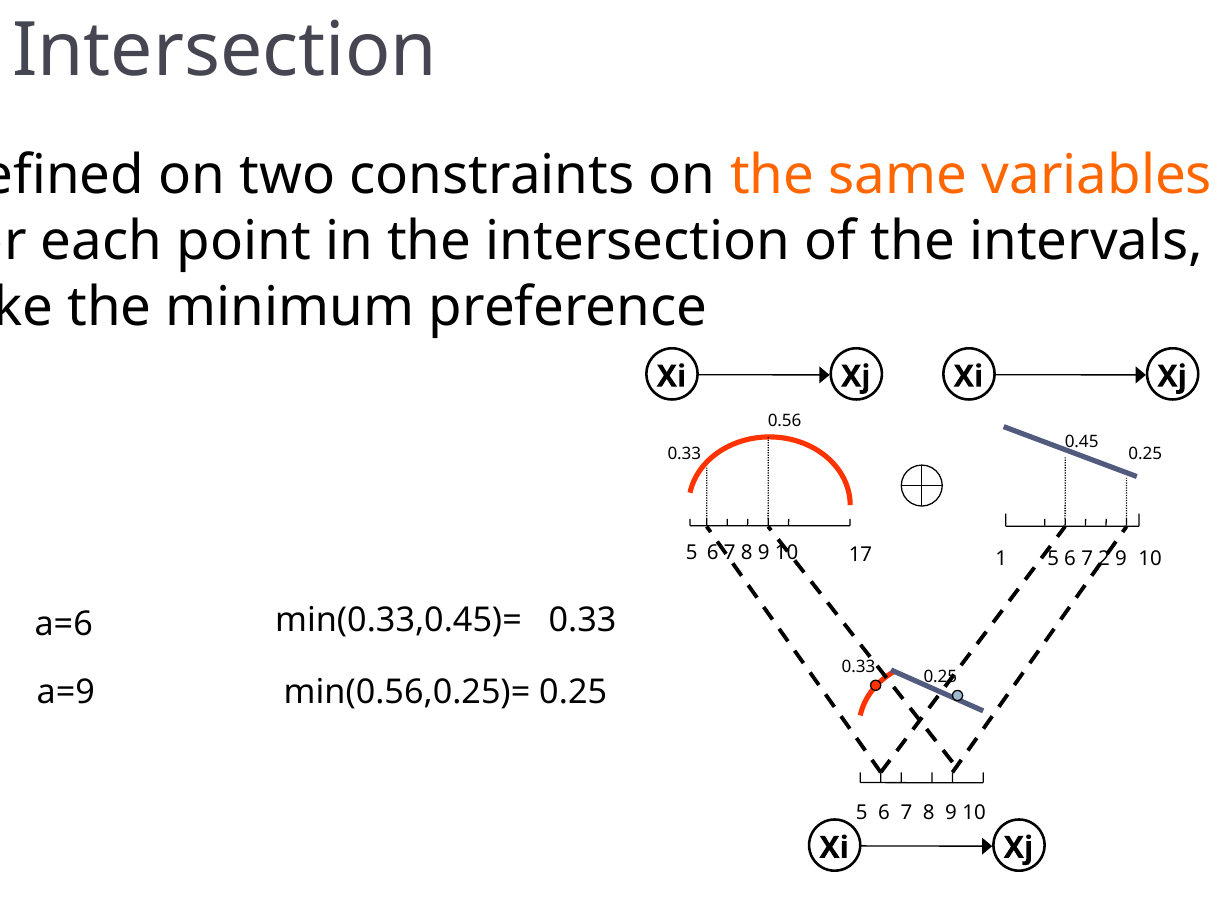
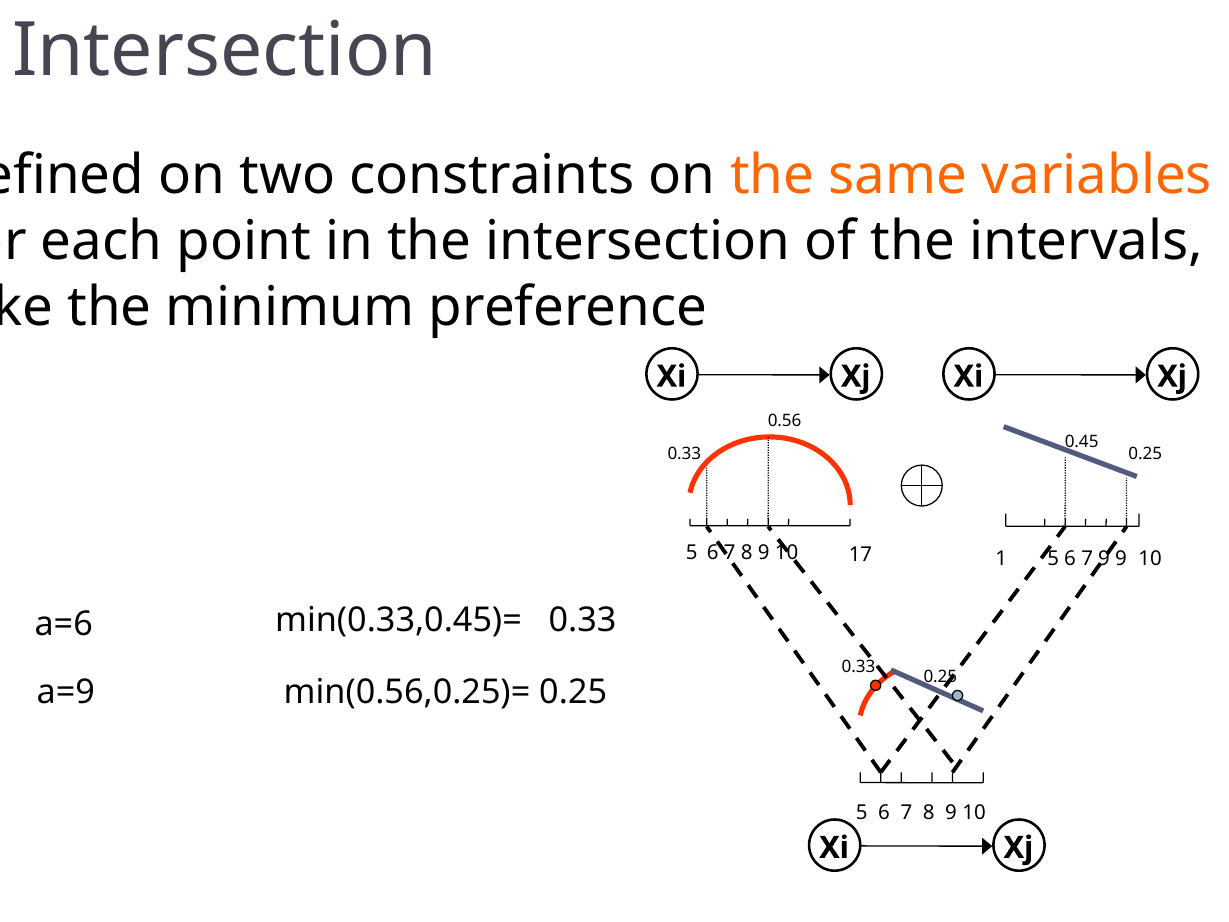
7 2: 2 -> 9
